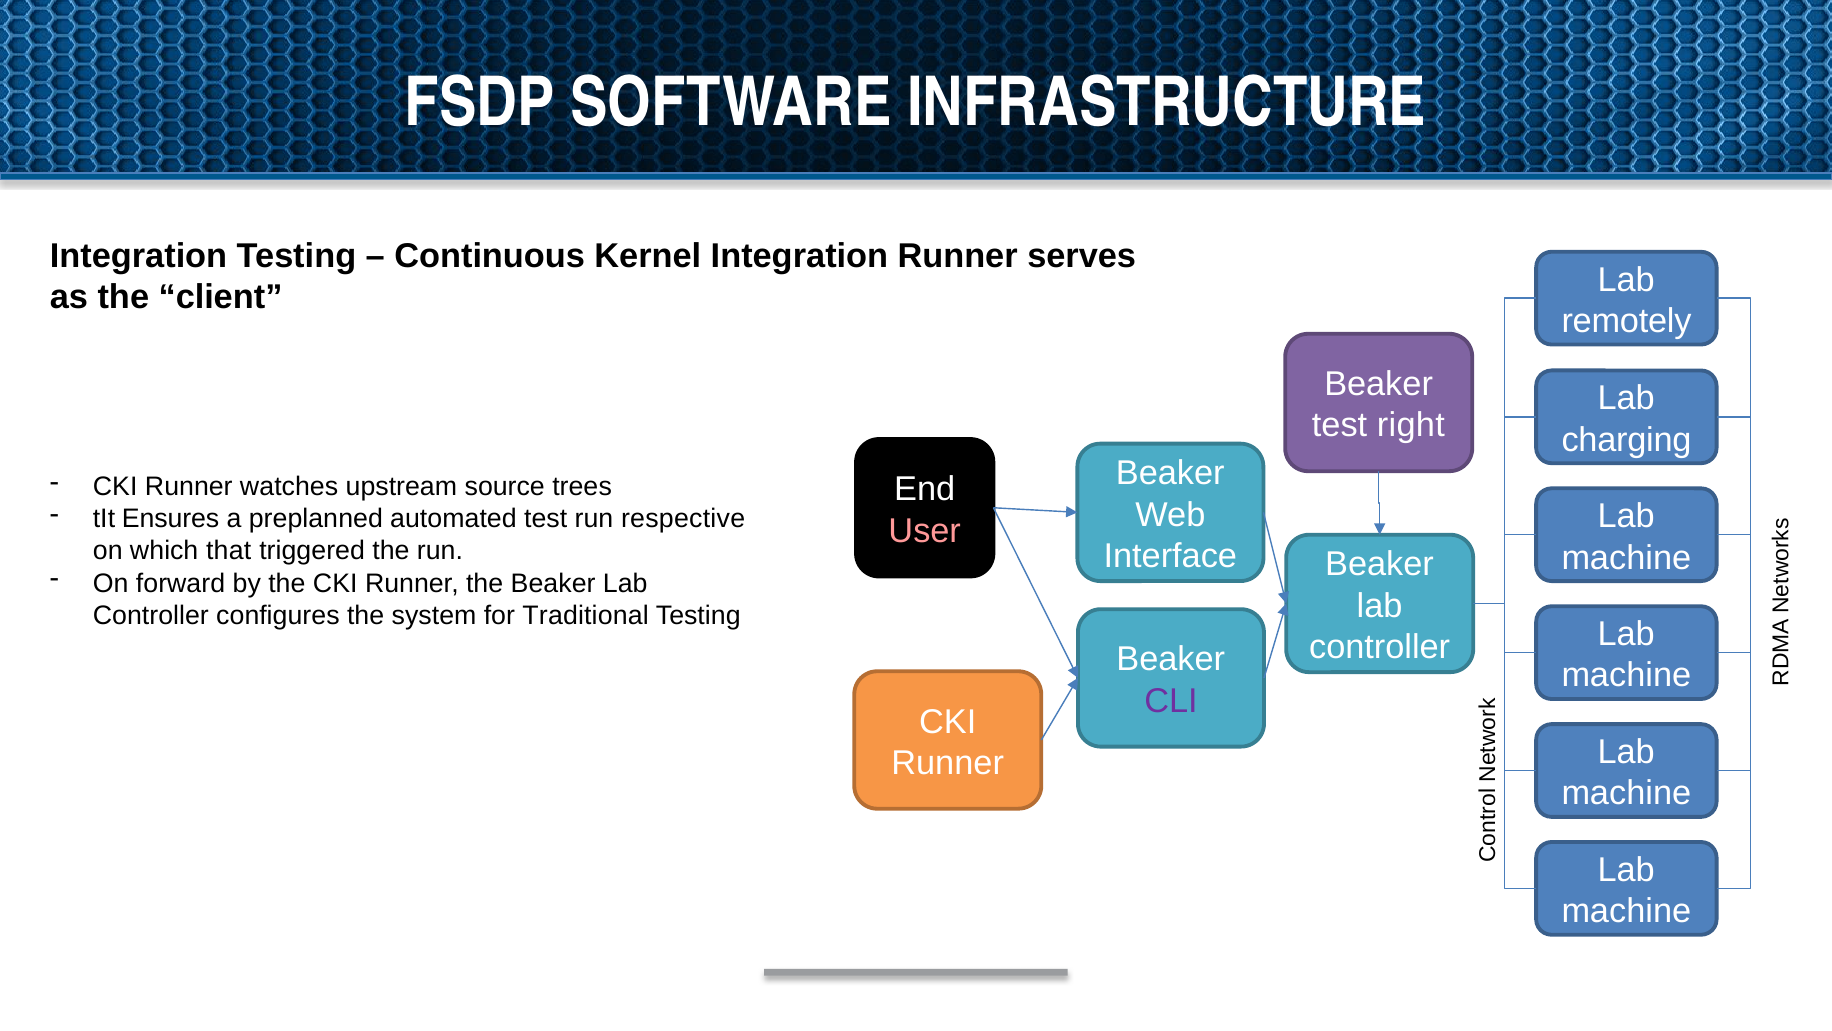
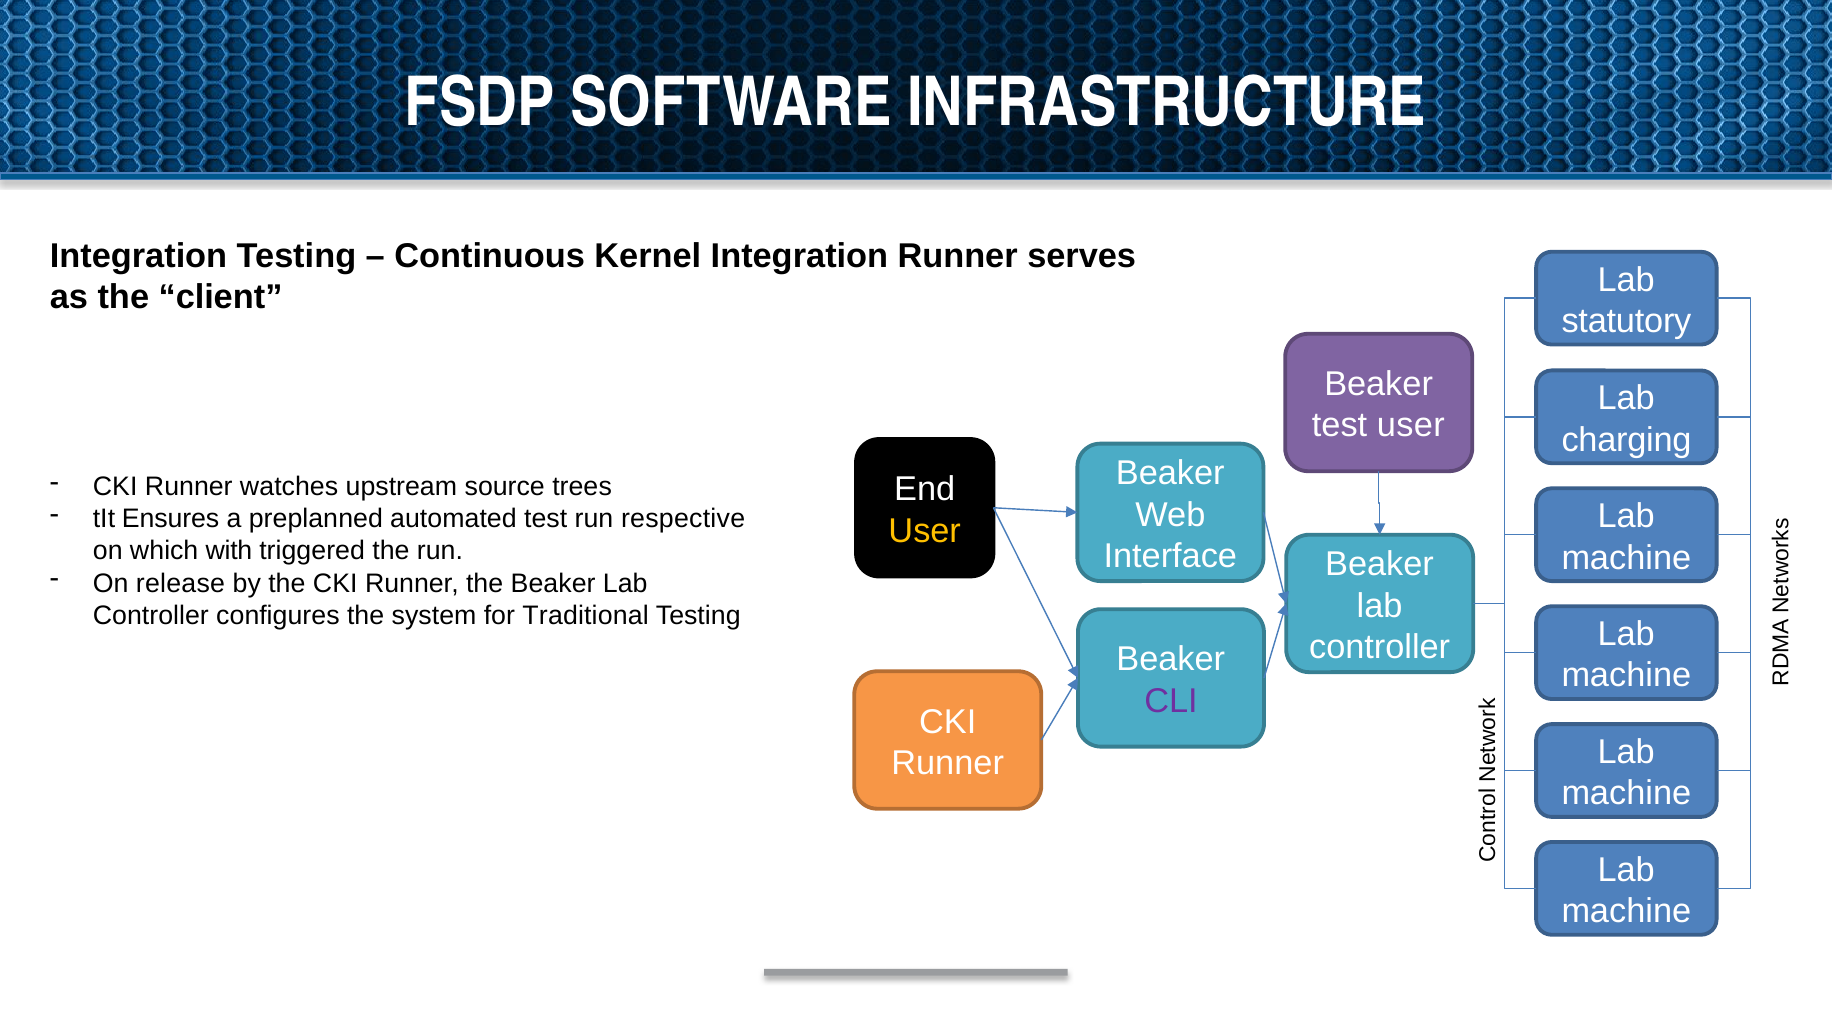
remotely: remotely -> statutory
test right: right -> user
User at (925, 530) colour: pink -> yellow
that: that -> with
forward: forward -> release
